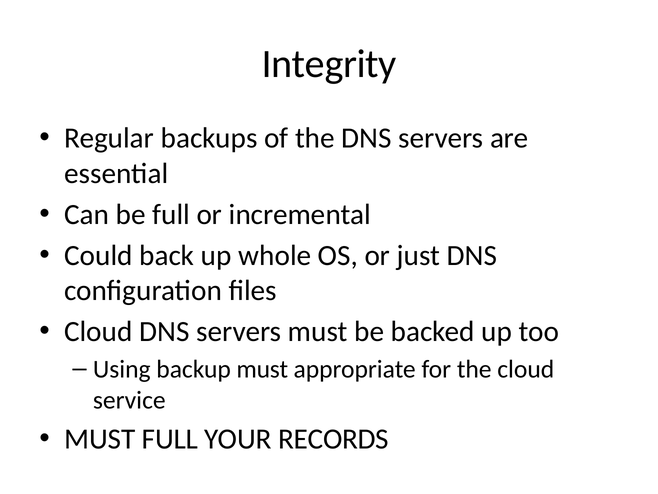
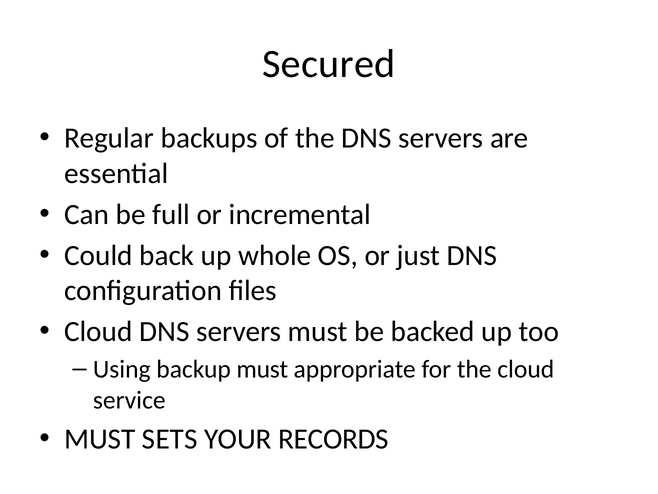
Integrity: Integrity -> Secured
MUST FULL: FULL -> SETS
